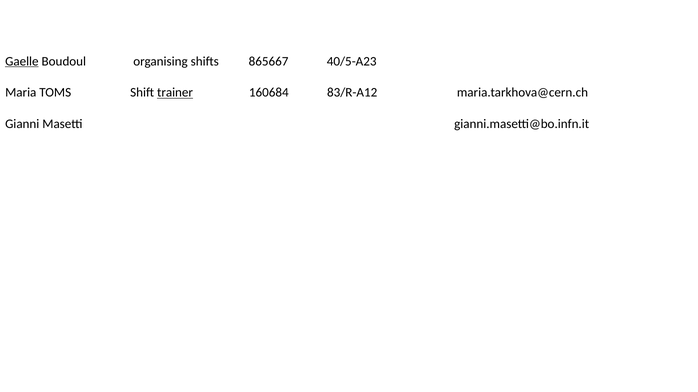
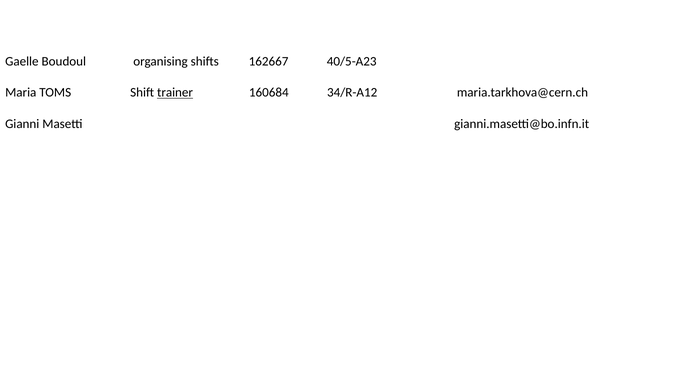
Gaelle underline: present -> none
865667: 865667 -> 162667
83/R-A12: 83/R-A12 -> 34/R-A12
